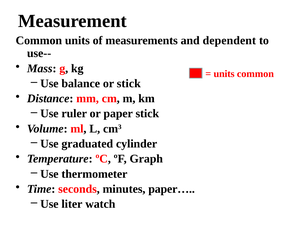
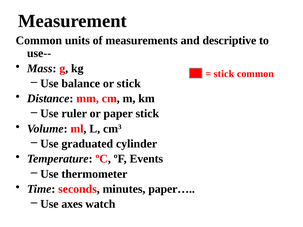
dependent: dependent -> descriptive
units at (224, 74): units -> stick
Graph: Graph -> Events
liter: liter -> axes
